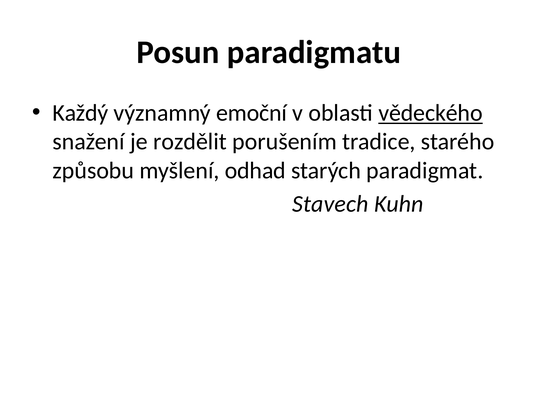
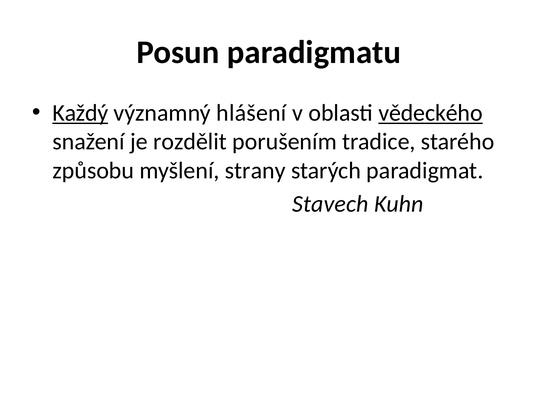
Každý underline: none -> present
emoční: emoční -> hlášení
odhad: odhad -> strany
